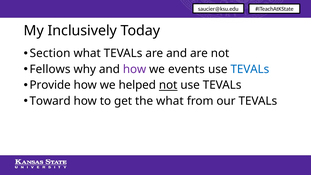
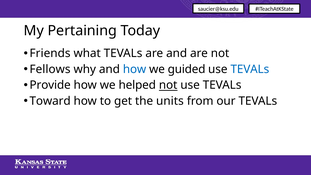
Inclusively: Inclusively -> Pertaining
Section: Section -> Friends
how at (135, 69) colour: purple -> blue
events: events -> guided
the what: what -> units
